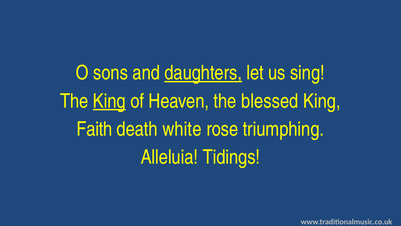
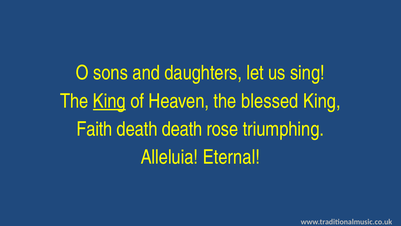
daughters underline: present -> none
death white: white -> death
Tidings: Tidings -> Eternal
